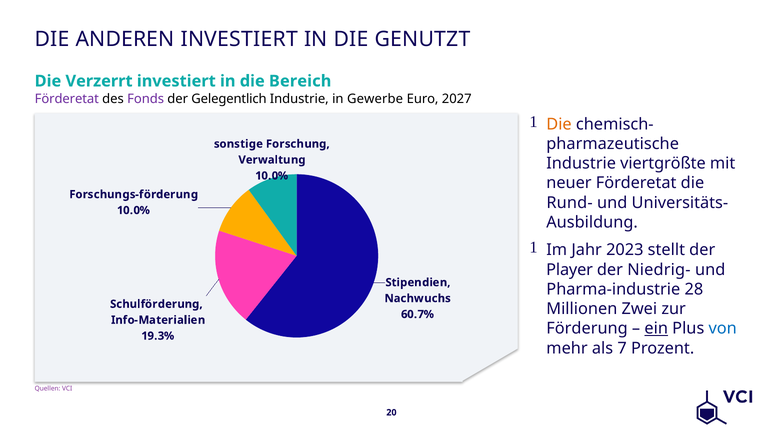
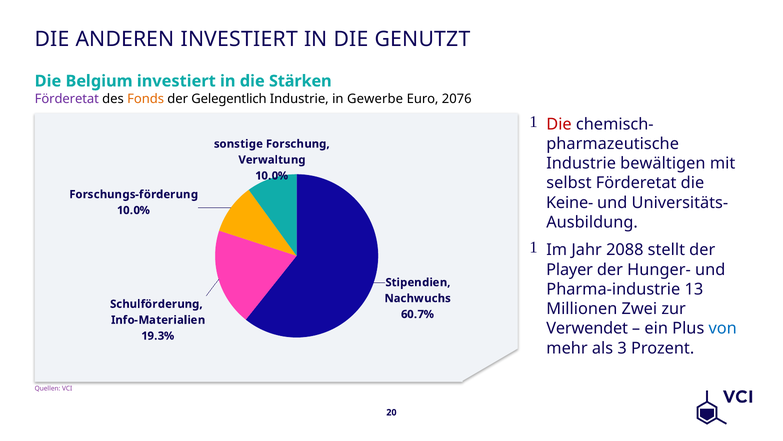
Verzerrt: Verzerrt -> Belgium
Bereich: Bereich -> Stärken
Fonds colour: purple -> orange
2027: 2027 -> 2076
Die at (559, 124) colour: orange -> red
viertgrößte: viertgrößte -> bewältigen
neuer: neuer -> selbst
Rund-: Rund- -> Keine-
2023: 2023 -> 2088
Niedrig-: Niedrig- -> Hunger-
28: 28 -> 13
Förderung: Förderung -> Verwendet
ein underline: present -> none
7: 7 -> 3
